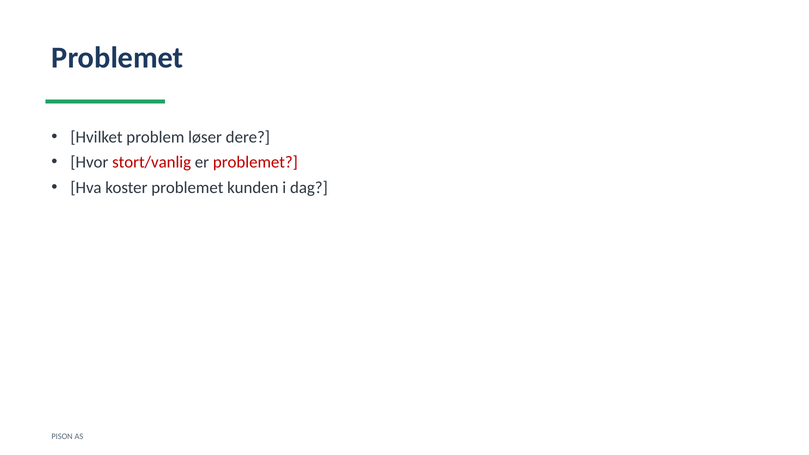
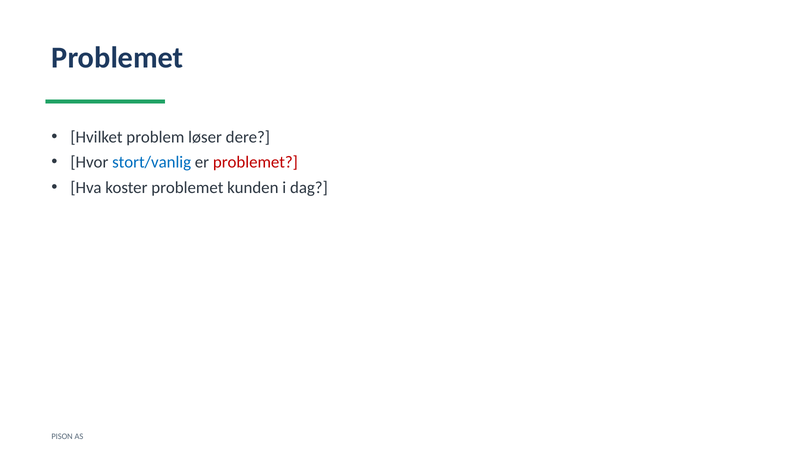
stort/vanlig colour: red -> blue
